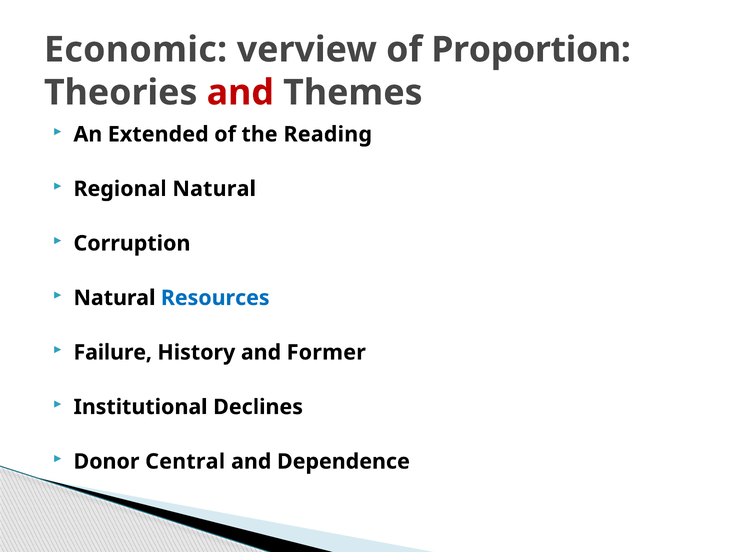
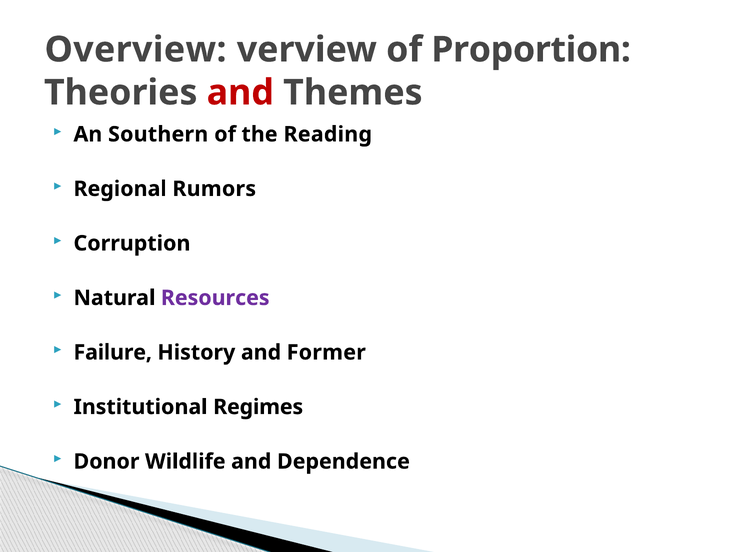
Economic: Economic -> Overview
Extended: Extended -> Southern
Regional Natural: Natural -> Rumors
Resources colour: blue -> purple
Declines: Declines -> Regimes
Central: Central -> Wildlife
